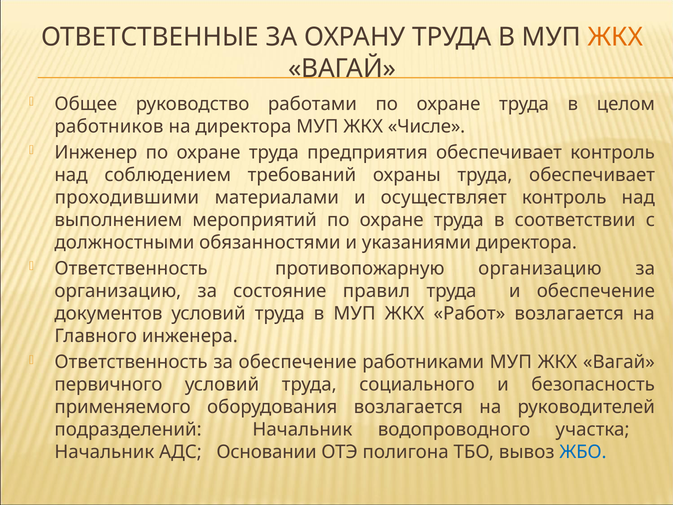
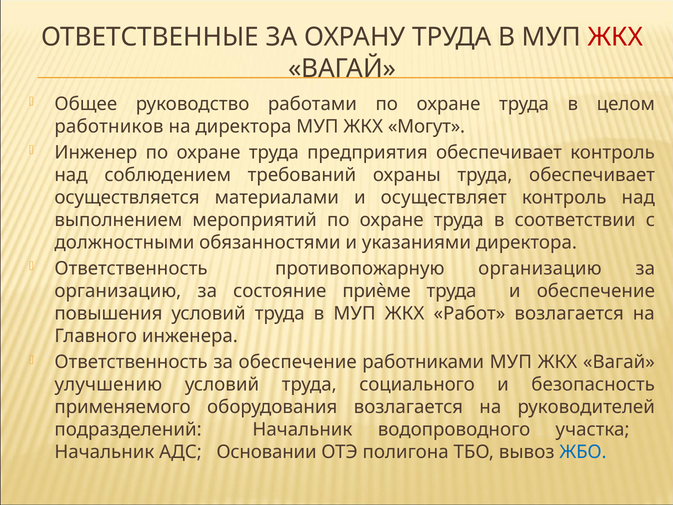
ЖКХ at (615, 37) colour: orange -> red
Числе: Числе -> Могут
проходившими: проходившими -> осуществляется
правил: правил -> приѐме
документов: документов -> повышения
первичного: первичного -> улучшению
